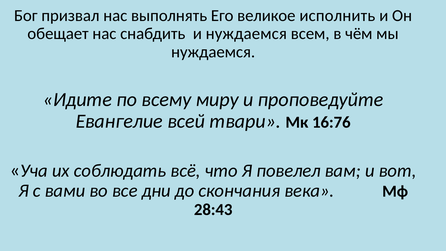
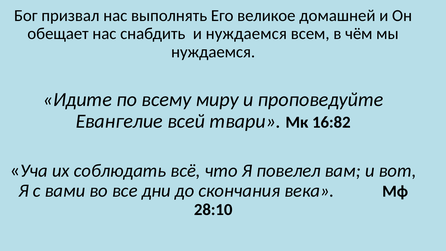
исполнить: исполнить -> домашней
16:76: 16:76 -> 16:82
28:43: 28:43 -> 28:10
